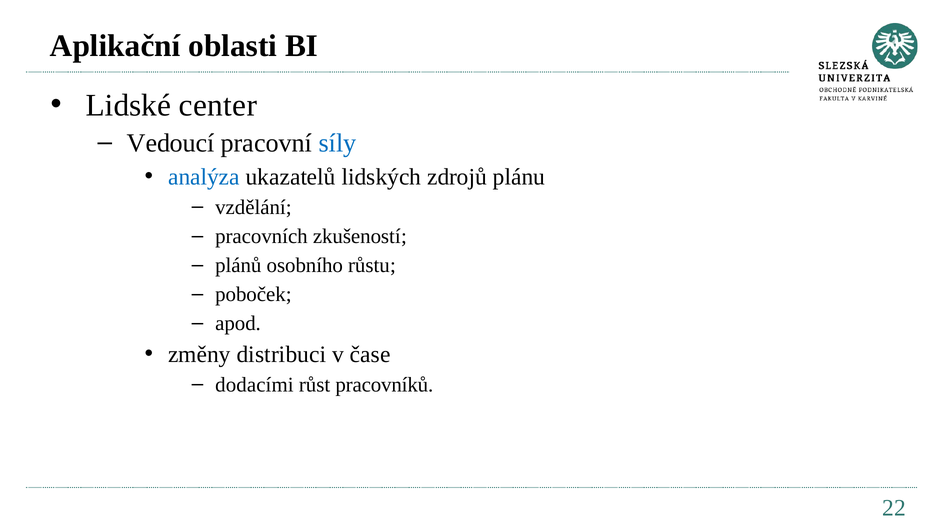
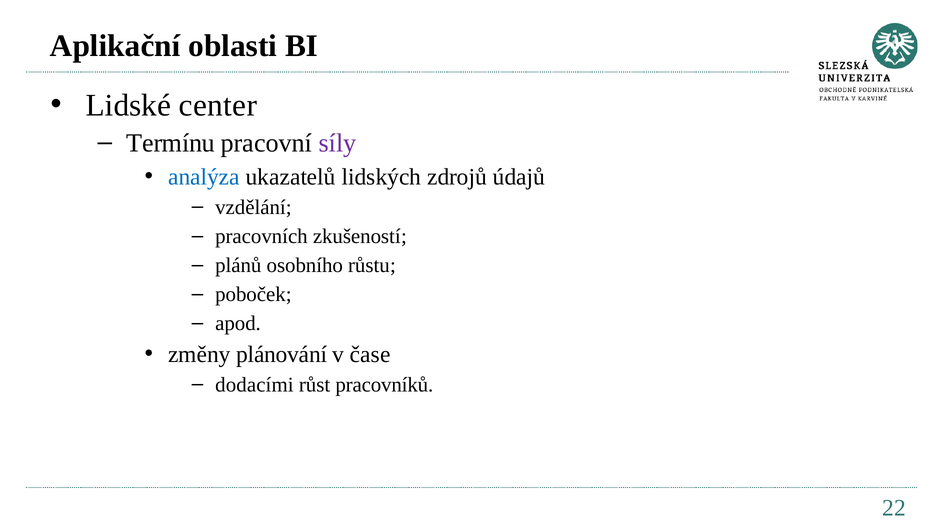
Vedoucí: Vedoucí -> Termínu
síly colour: blue -> purple
plánu: plánu -> údajů
distribuci: distribuci -> plánování
